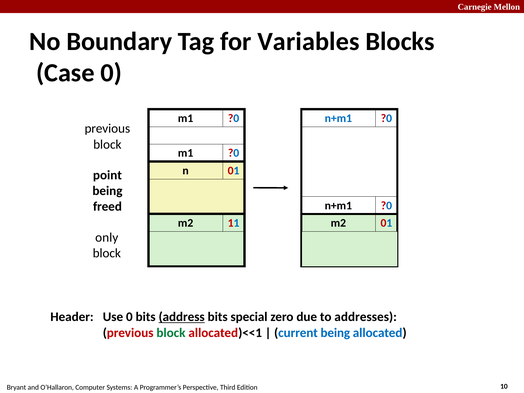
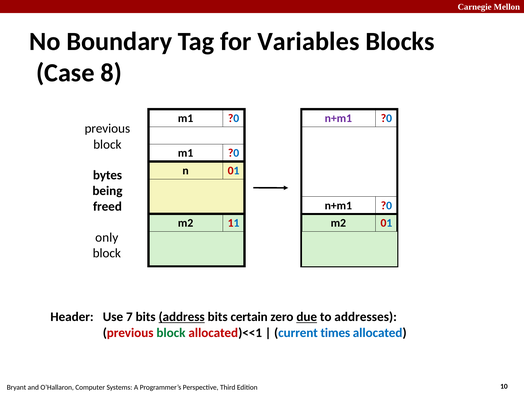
Case 0: 0 -> 8
n+m1 at (338, 118) colour: blue -> purple
point: point -> bytes
Use 0: 0 -> 7
special: special -> certain
due underline: none -> present
current being: being -> times
